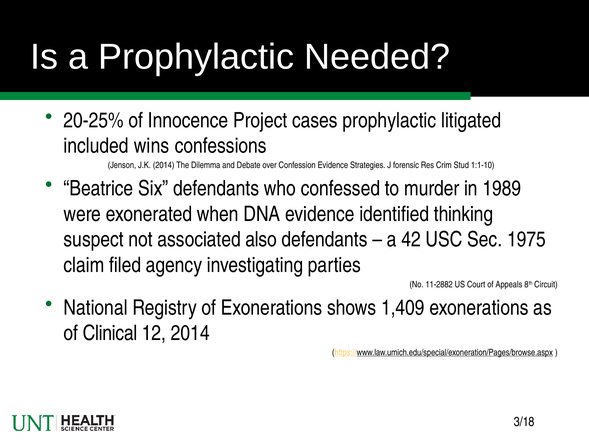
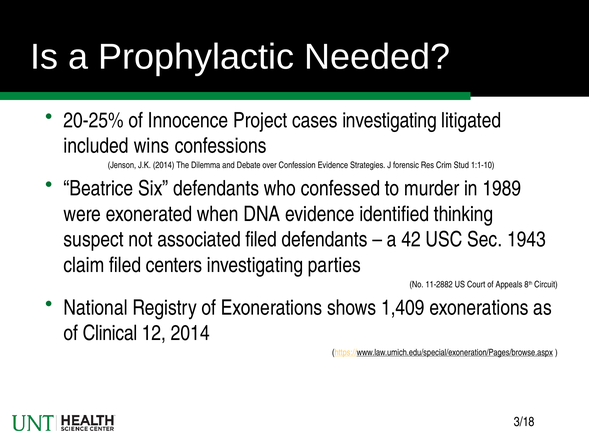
cases prophylactic: prophylactic -> investigating
associated also: also -> filed
1975: 1975 -> 1943
agency: agency -> centers
